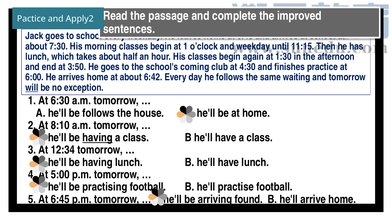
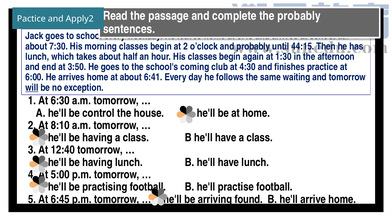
the improved: improved -> probably
at 1: 1 -> 2
and weekday: weekday -> probably
11:15: 11:15 -> 44:15
6:42: 6:42 -> 6:41
be follows: follows -> control
having at (98, 138) underline: present -> none
12:34: 12:34 -> 12:40
